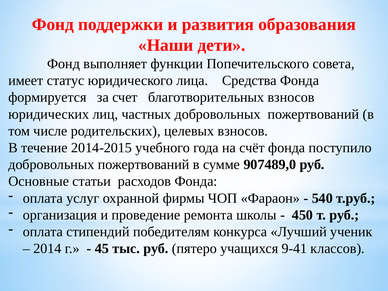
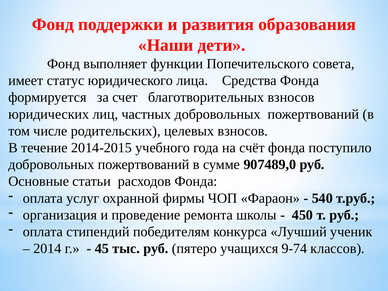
9-41: 9-41 -> 9-74
